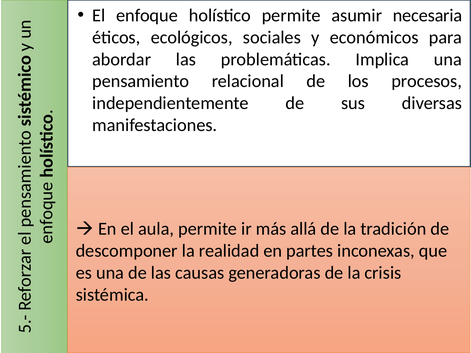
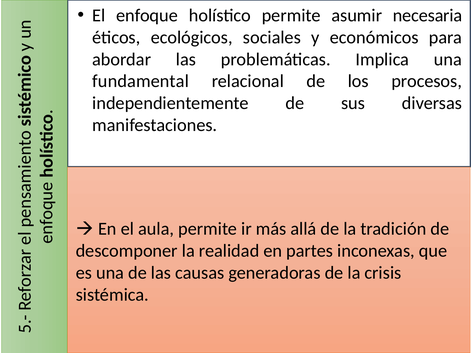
pensamiento: pensamiento -> fundamental
